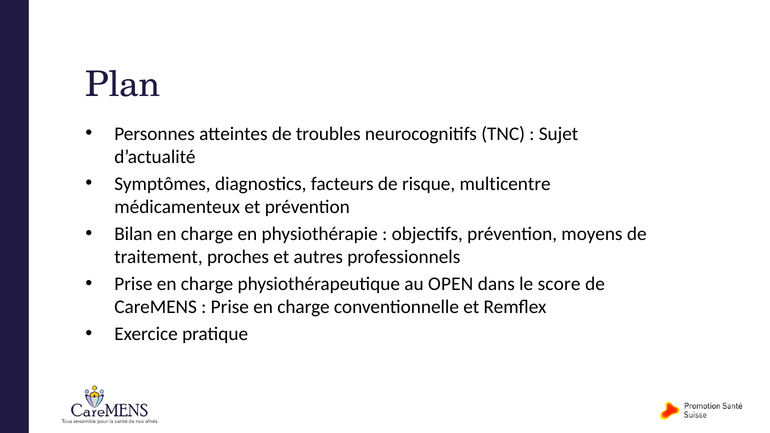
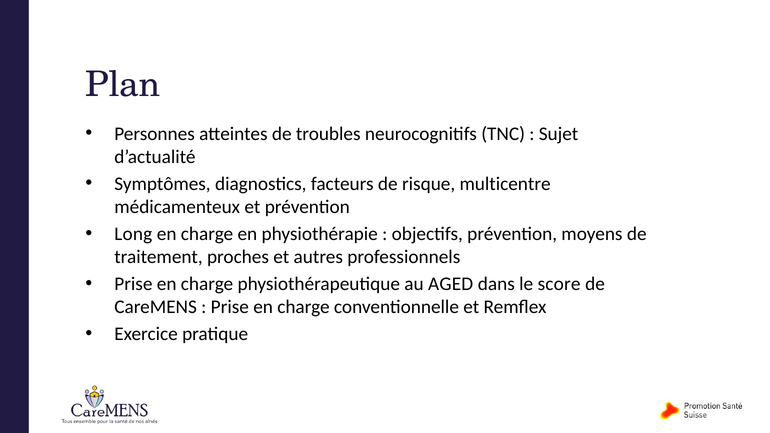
Bilan: Bilan -> Long
OPEN: OPEN -> AGED
